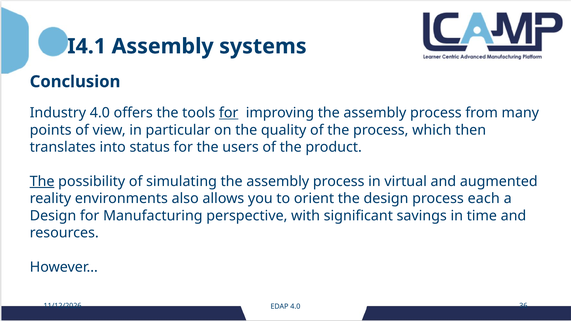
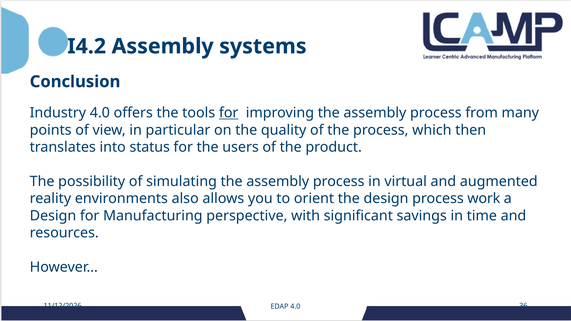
I4.1: I4.1 -> I4.2
The at (42, 181) underline: present -> none
each: each -> work
